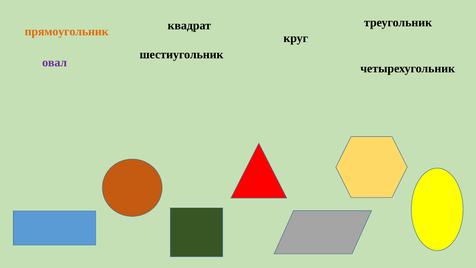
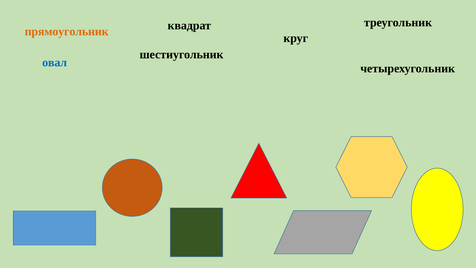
овал colour: purple -> blue
